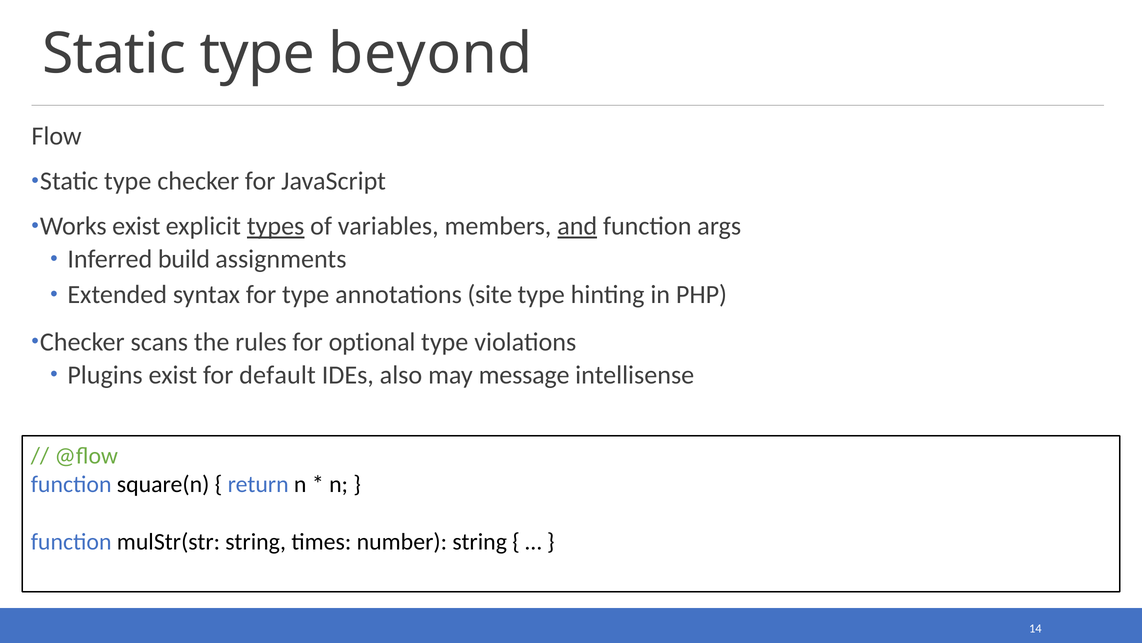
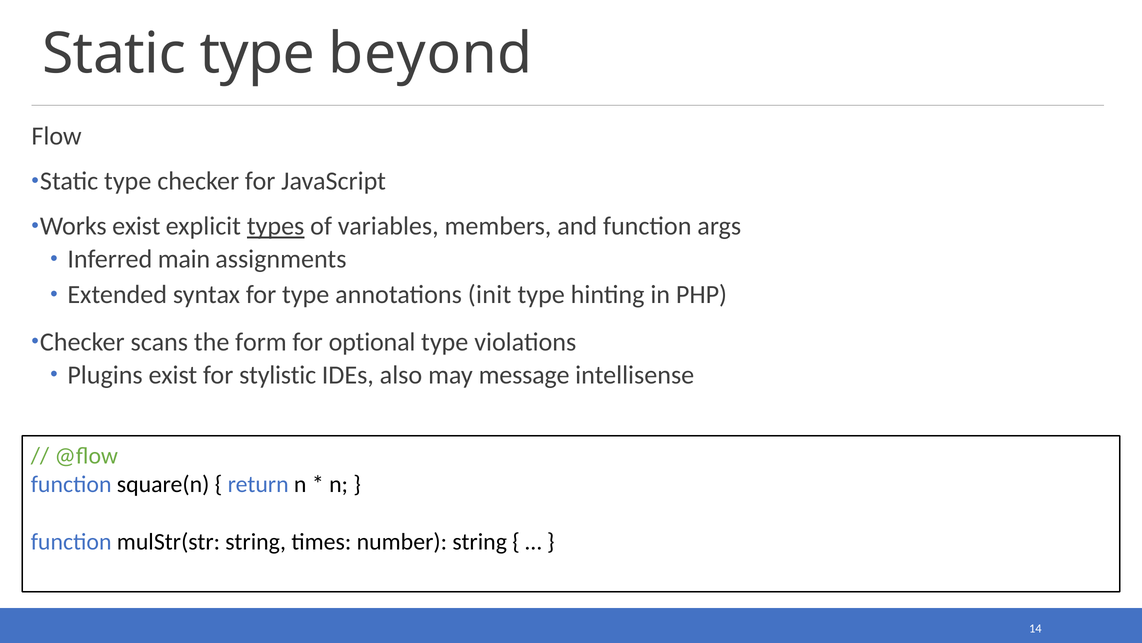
and underline: present -> none
build: build -> main
site: site -> init
rules: rules -> form
default: default -> stylistic
